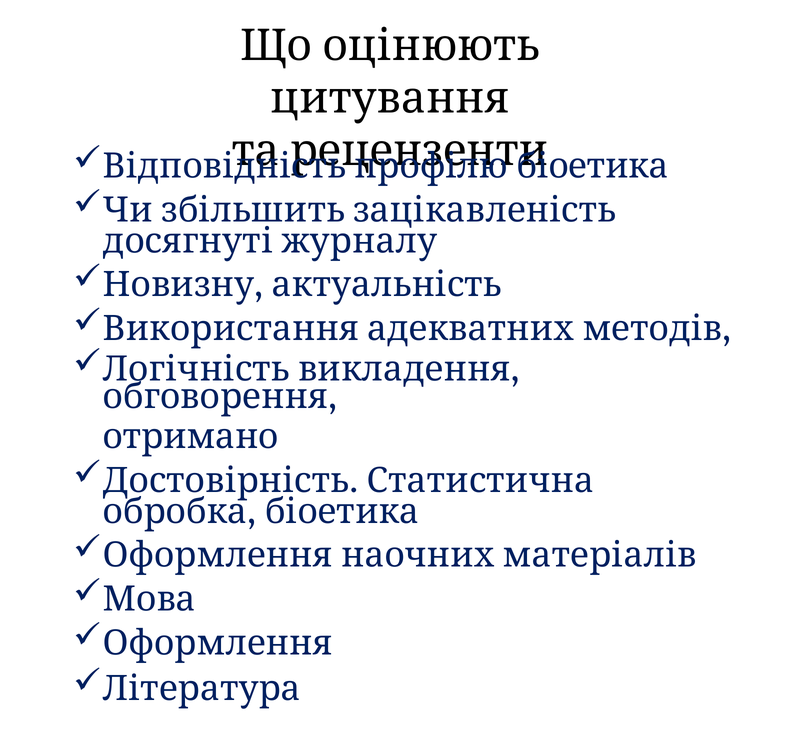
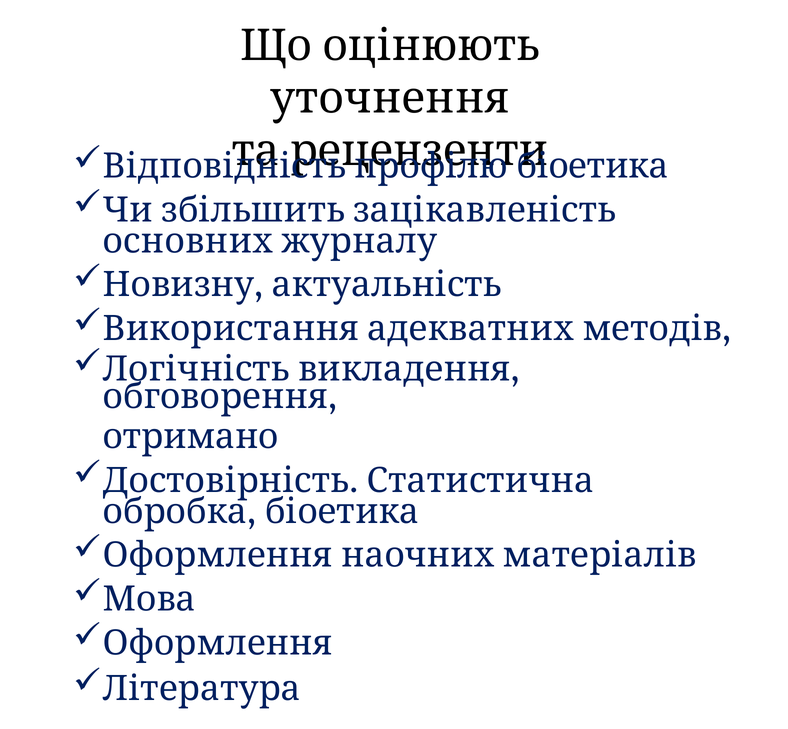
цитування: цитування -> уточнення
досягнуті: досягнуті -> основних
